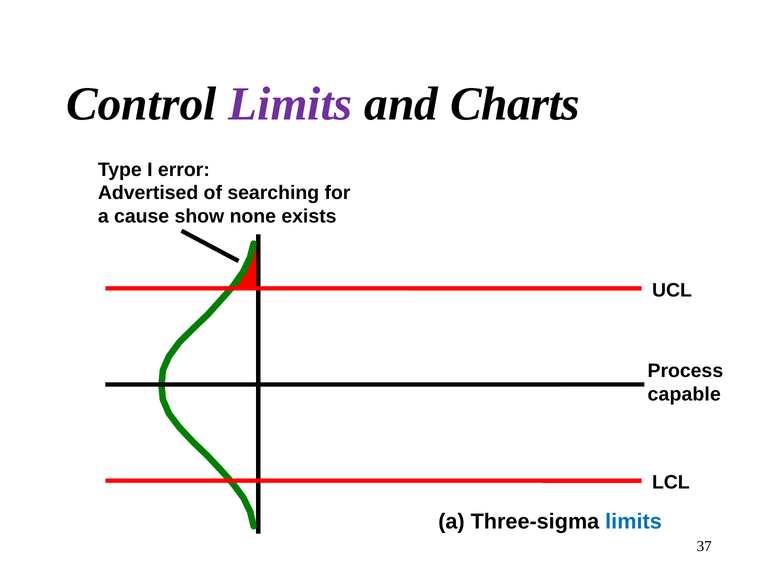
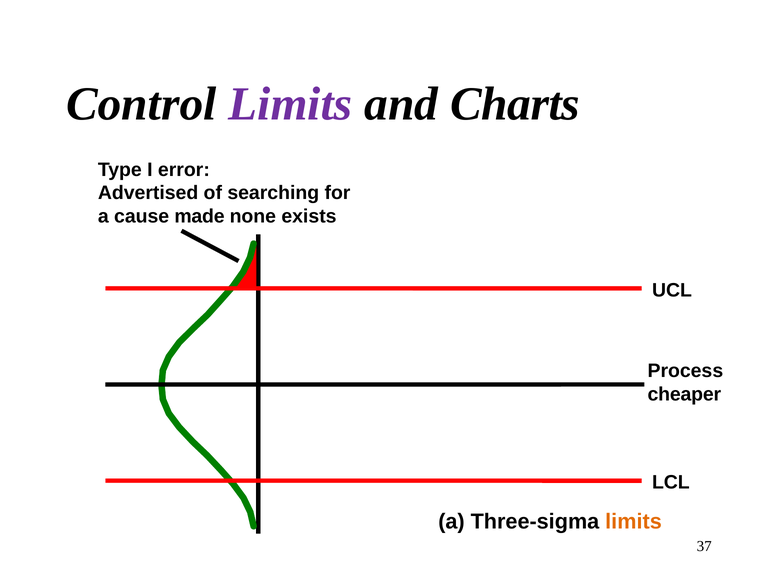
show: show -> made
capable: capable -> cheaper
limits at (634, 521) colour: blue -> orange
